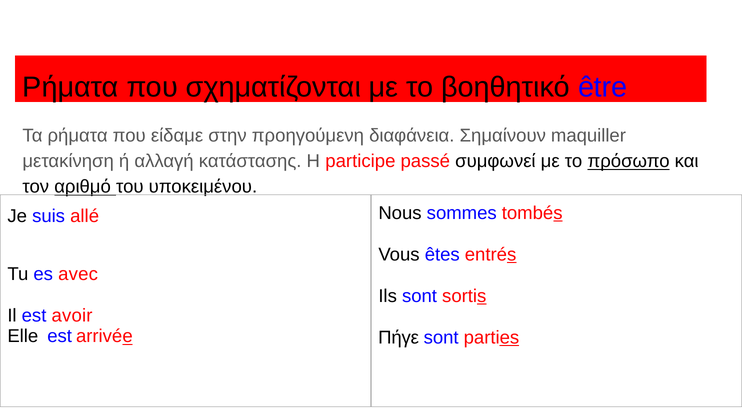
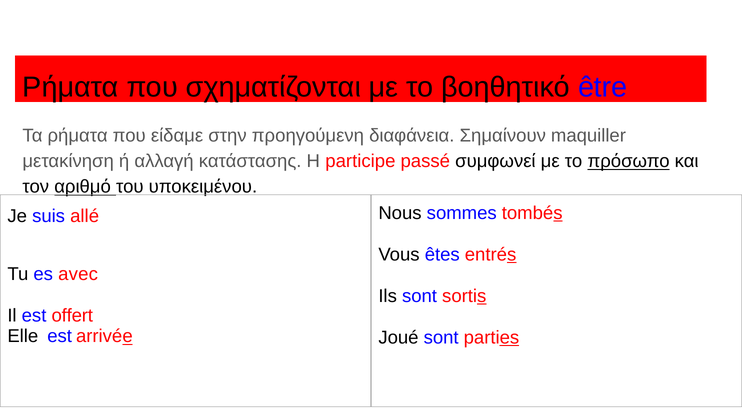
avoir: avoir -> offert
Πήγε: Πήγε -> Joué
